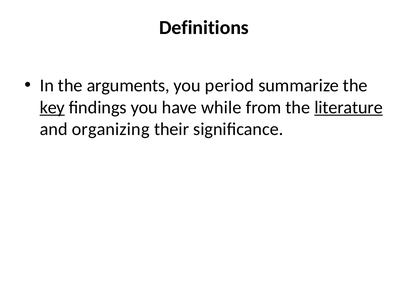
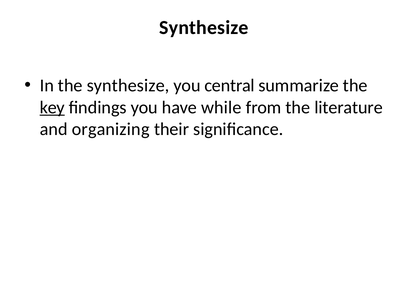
Definitions at (204, 28): Definitions -> Synthesize
the arguments: arguments -> synthesize
period: period -> central
literature underline: present -> none
